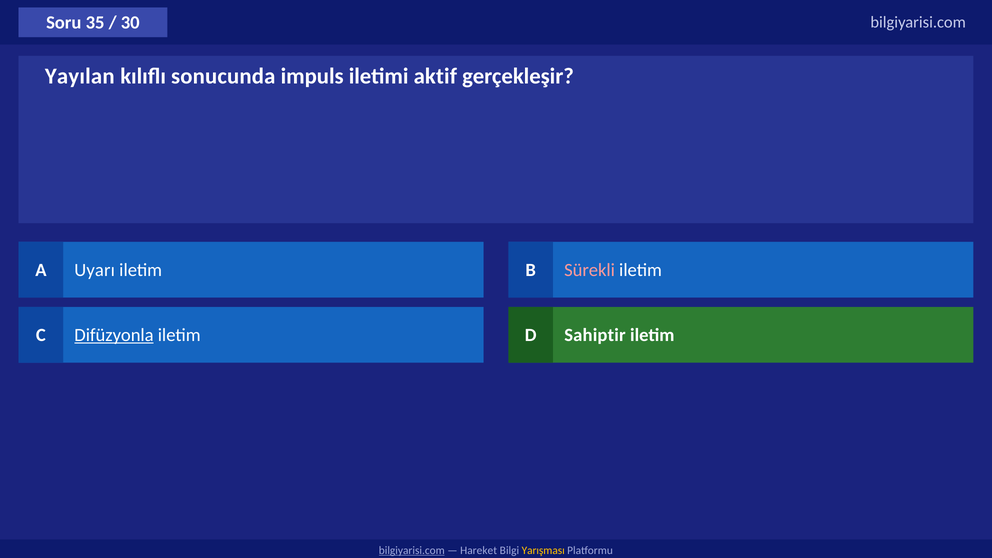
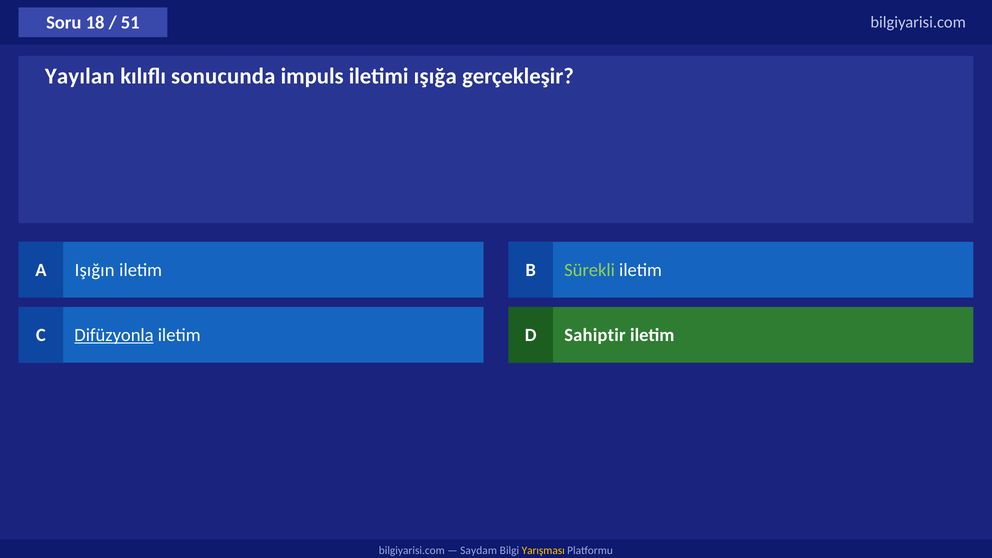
35: 35 -> 18
30: 30 -> 51
aktif: aktif -> ışığa
Uyarı: Uyarı -> Işığın
Sürekli colour: pink -> light green
bilgiyarisi.com at (412, 550) underline: present -> none
Hareket: Hareket -> Saydam
